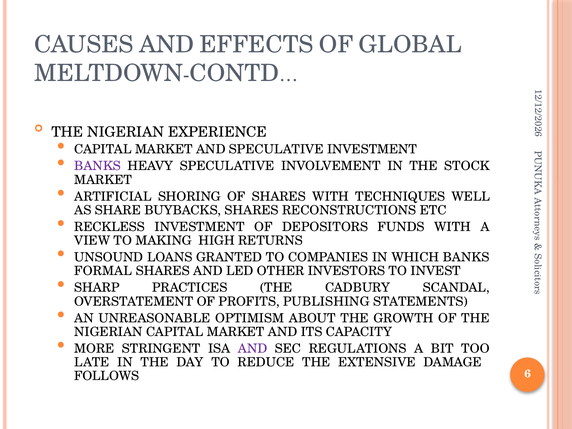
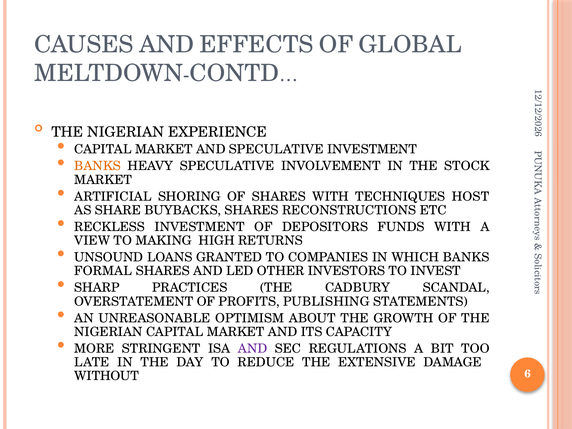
BANKS at (98, 166) colour: purple -> orange
WELL: WELL -> HOST
FOLLOWS: FOLLOWS -> WITHOUT
